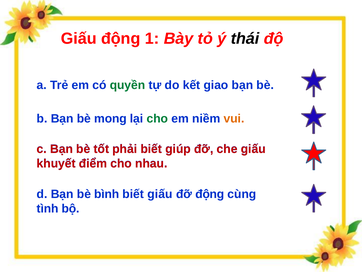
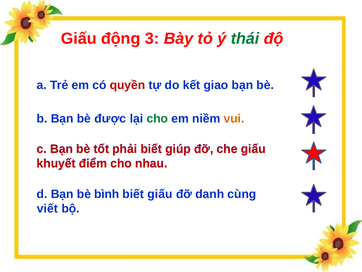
1: 1 -> 3
thái colour: black -> green
quyền colour: green -> red
mong: mong -> được
đỡ động: động -> danh
tình: tình -> viết
